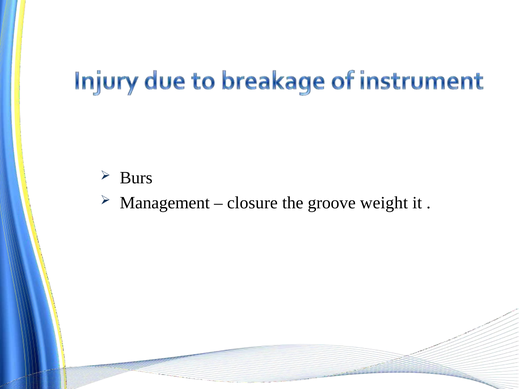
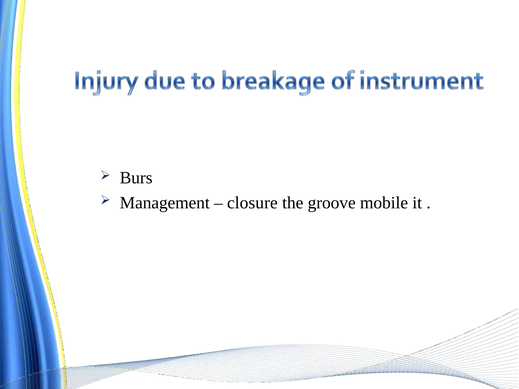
weight: weight -> mobile
